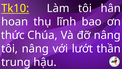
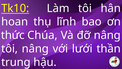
lướt: lướt -> lưới
